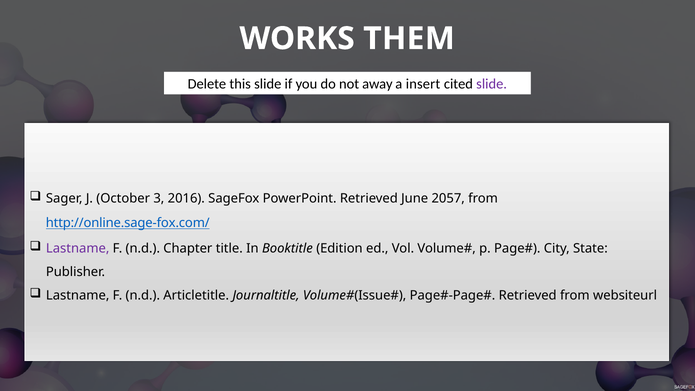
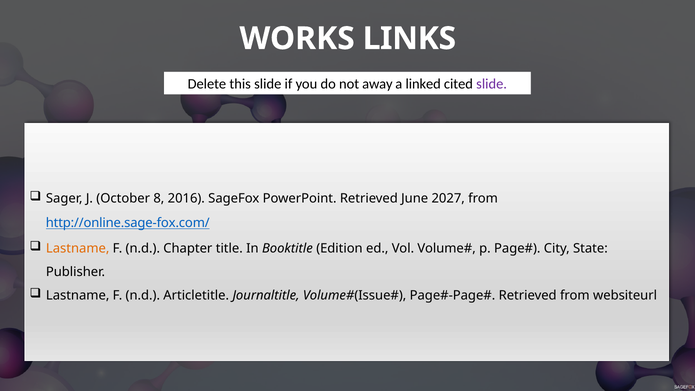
THEM: THEM -> LINKS
insert: insert -> linked
3: 3 -> 8
2057: 2057 -> 2027
Lastname at (78, 248) colour: purple -> orange
